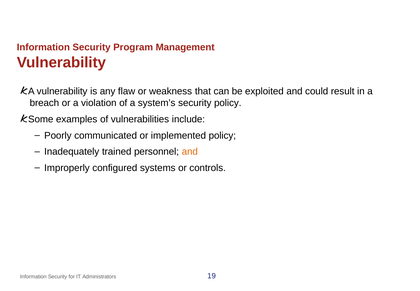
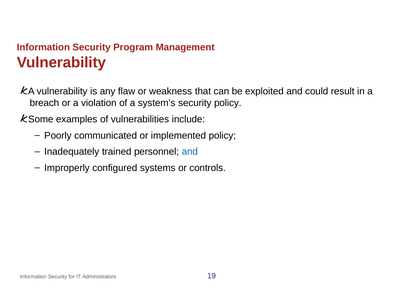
and at (190, 152) colour: orange -> blue
